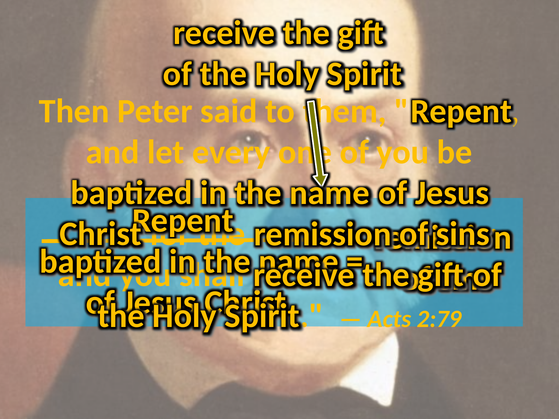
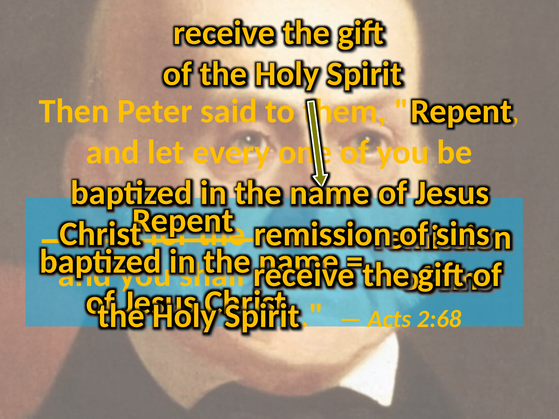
2:79: 2:79 -> 2:68
